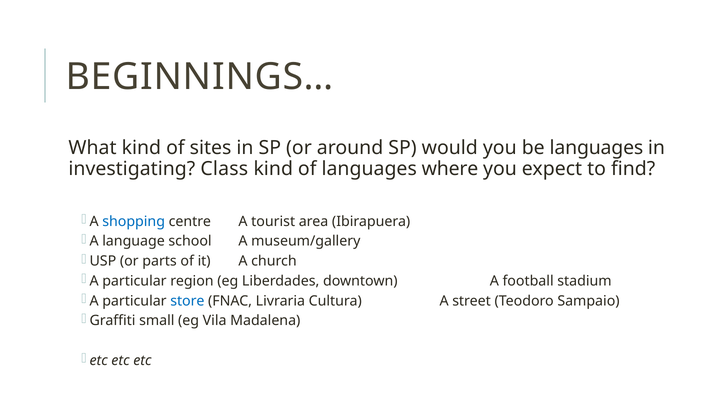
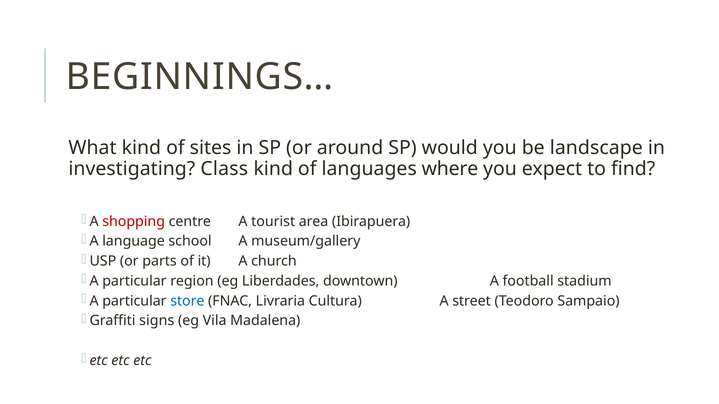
be languages: languages -> landscape
shopping colour: blue -> red
small: small -> signs
